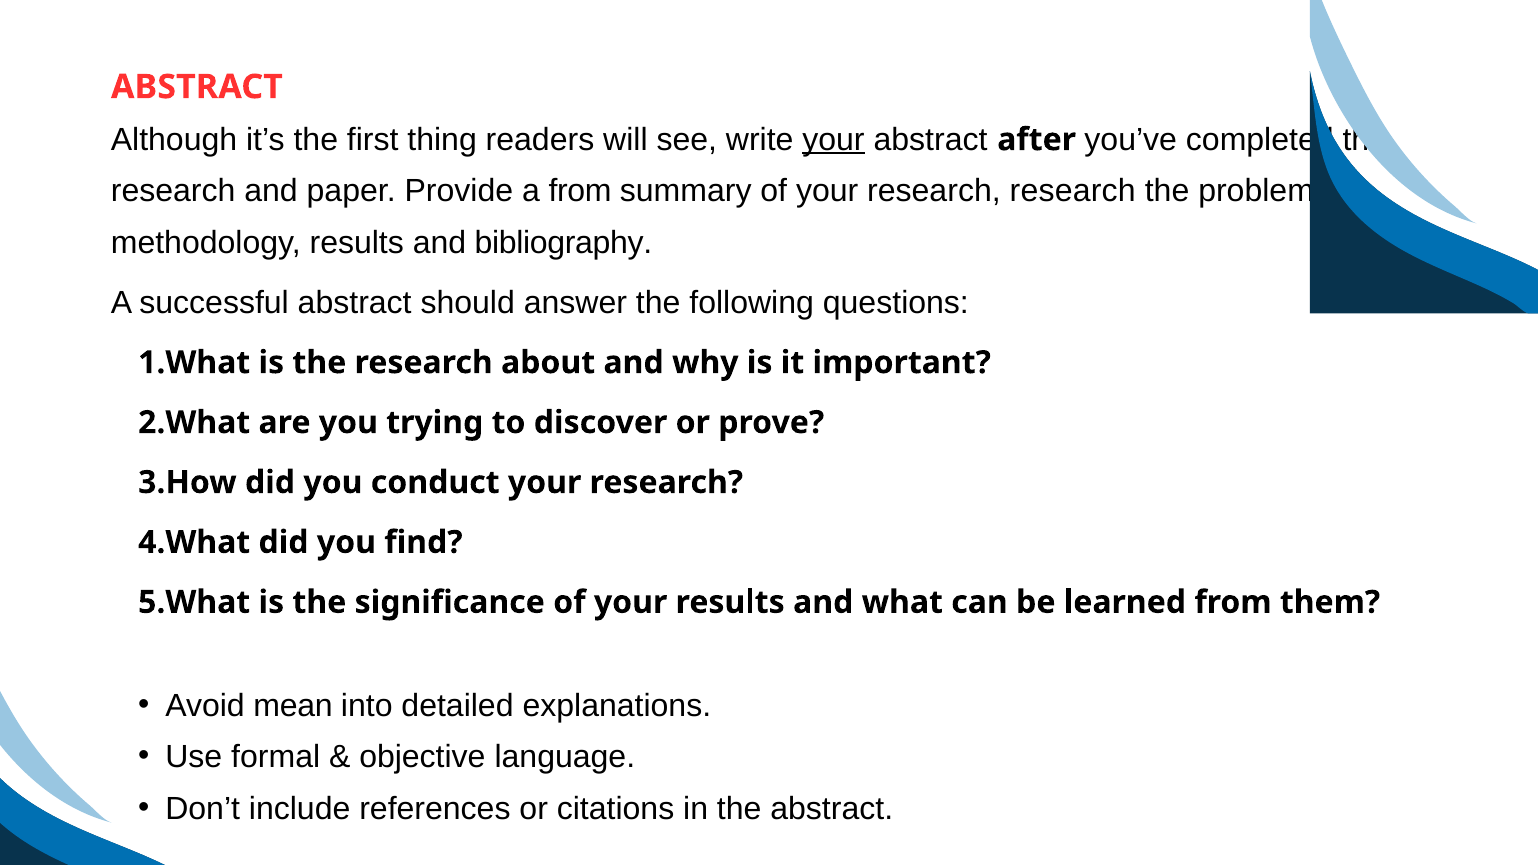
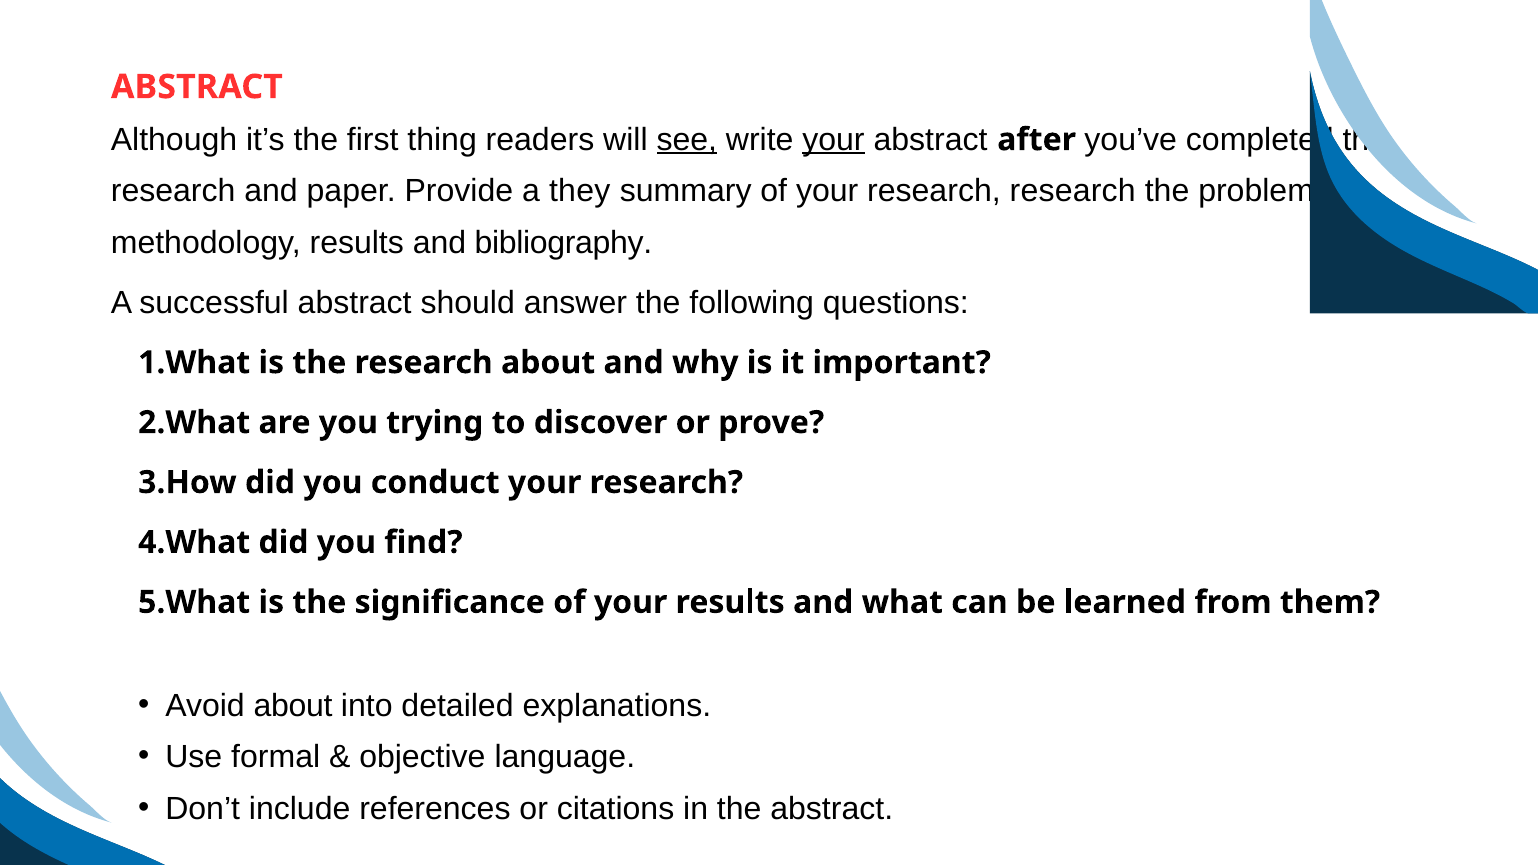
see underline: none -> present
a from: from -> they
mean at (293, 706): mean -> about
